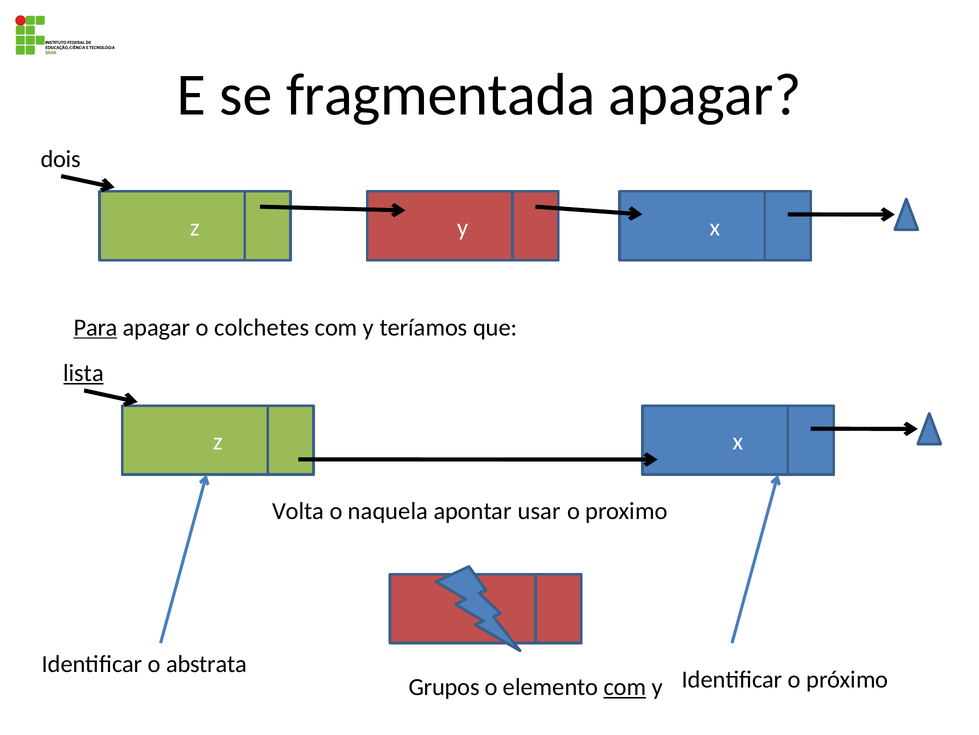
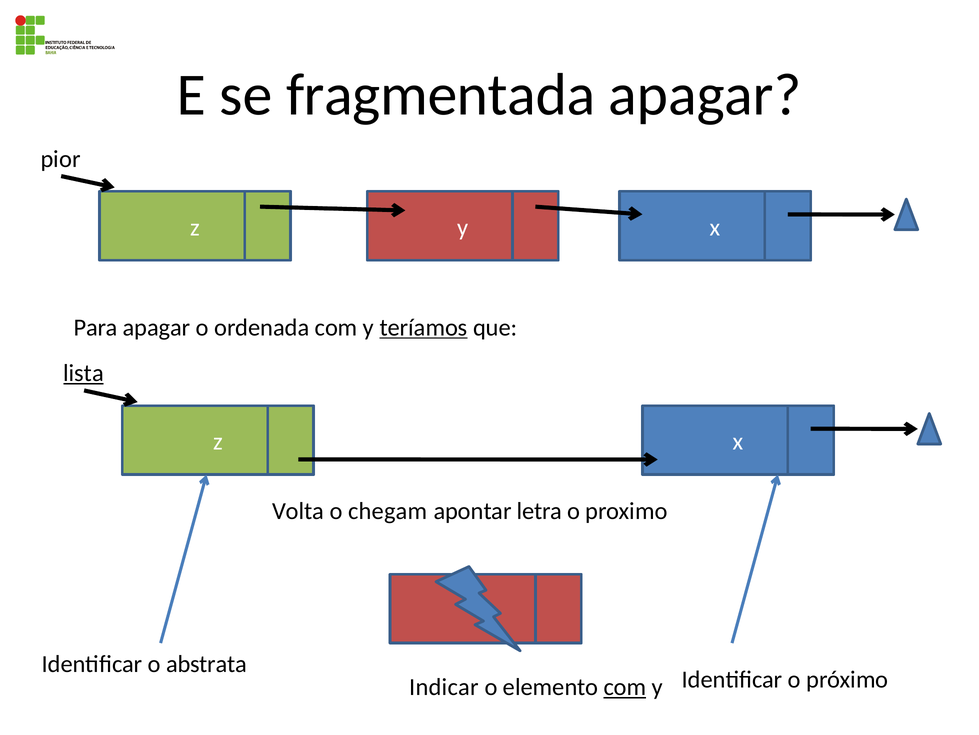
dois: dois -> pior
Para underline: present -> none
colchetes: colchetes -> ordenada
teríamos underline: none -> present
naquela: naquela -> chegam
usar: usar -> letra
Grupos: Grupos -> Indicar
